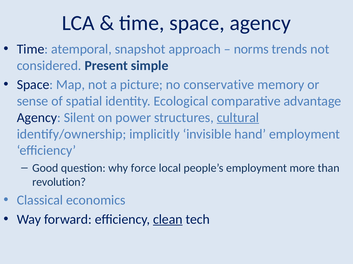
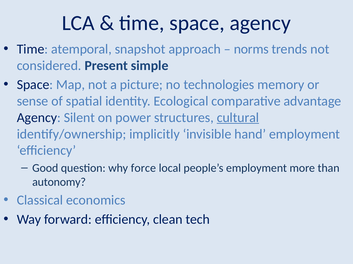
conservative: conservative -> technologies
revolution: revolution -> autonomy
clean underline: present -> none
